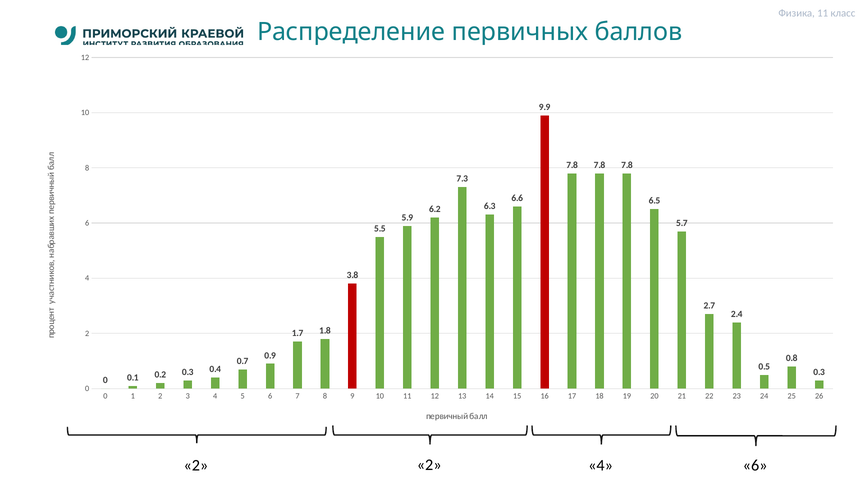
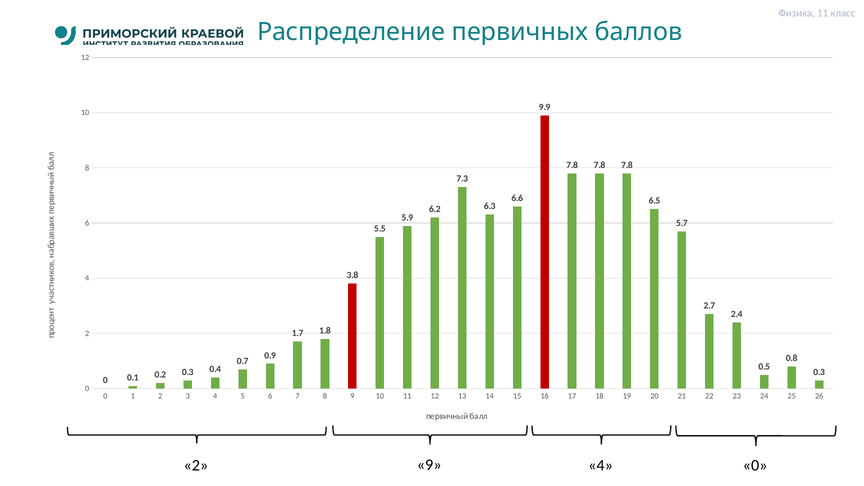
2 2: 2 -> 9
6 at (755, 465): 6 -> 0
